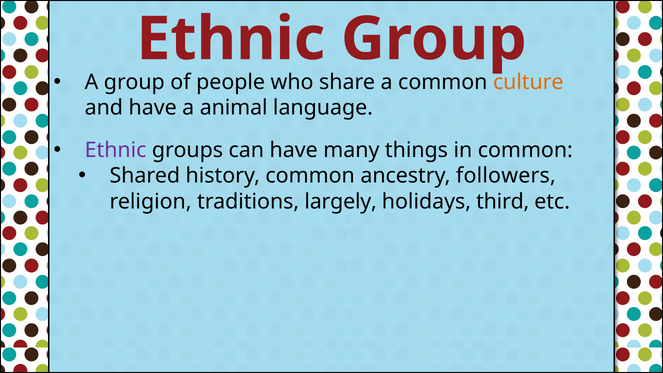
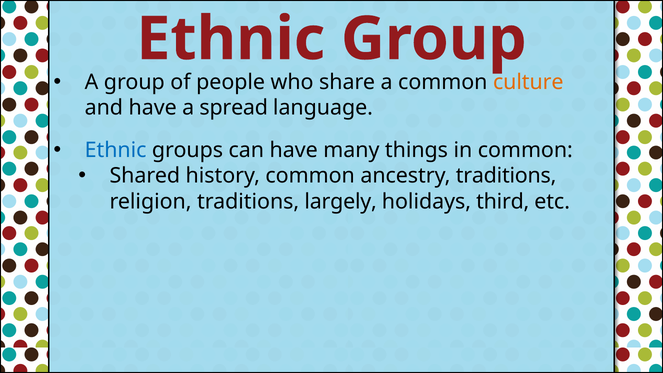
animal: animal -> spread
Ethnic at (116, 150) colour: purple -> blue
ancestry followers: followers -> traditions
